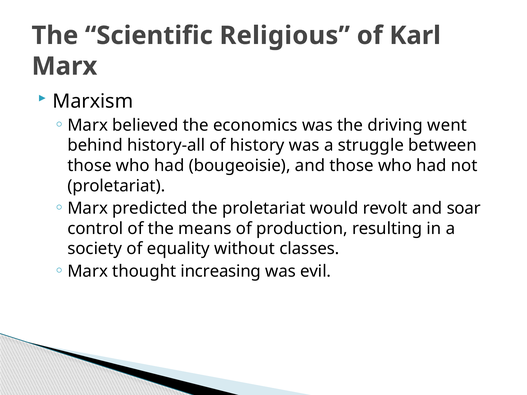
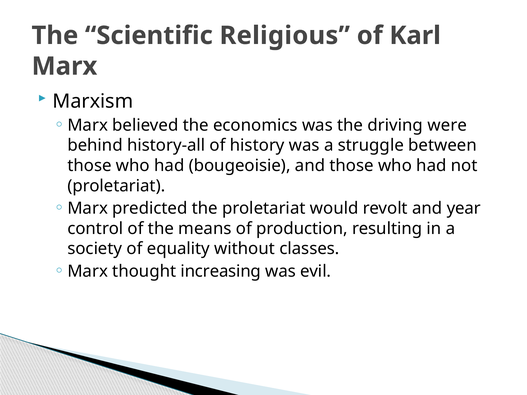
went: went -> were
soar: soar -> year
